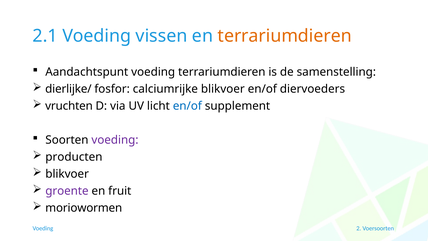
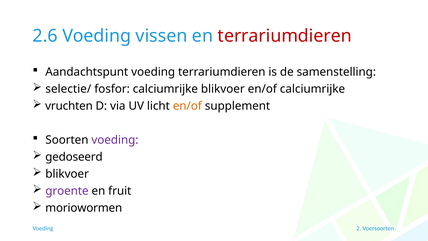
2.1: 2.1 -> 2.6
terrariumdieren at (285, 36) colour: orange -> red
dierlijke/: dierlijke/ -> selectie/
en/of diervoeders: diervoeders -> calciumrijke
en/of at (187, 106) colour: blue -> orange
producten: producten -> gedoseerd
